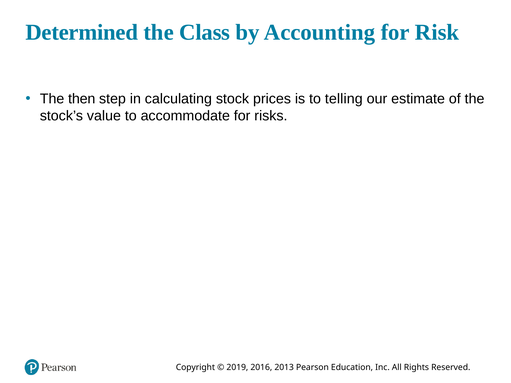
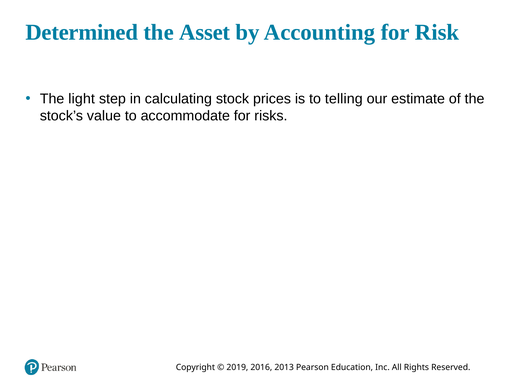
Class: Class -> Asset
then: then -> light
